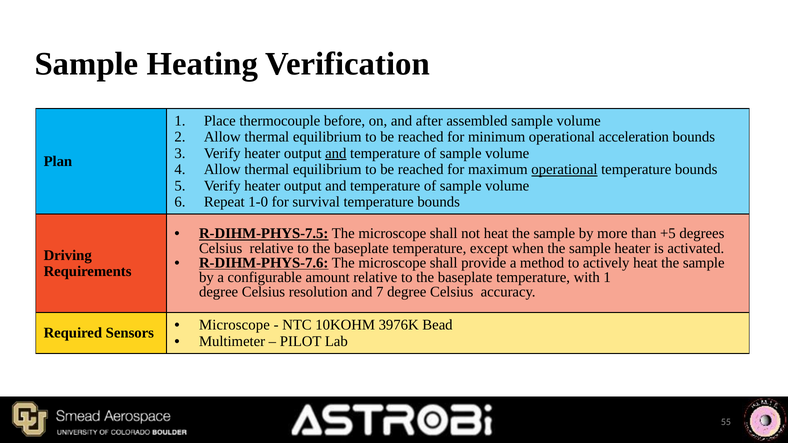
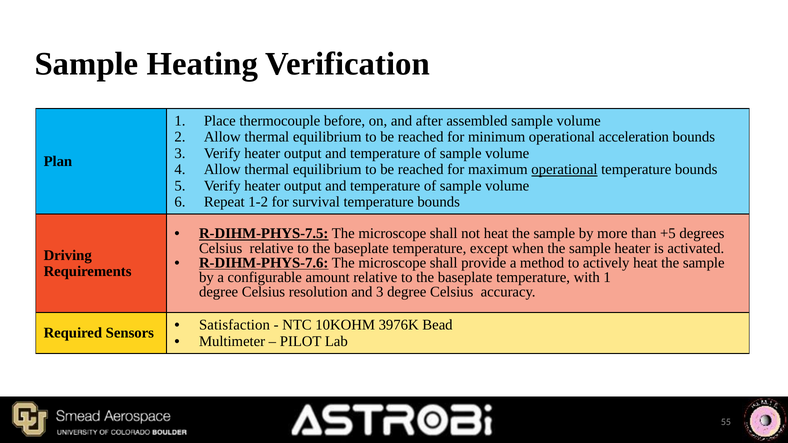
and at (336, 153) underline: present -> none
1-0: 1-0 -> 1-2
and 7: 7 -> 3
Microscope at (234, 325): Microscope -> Satisfaction
